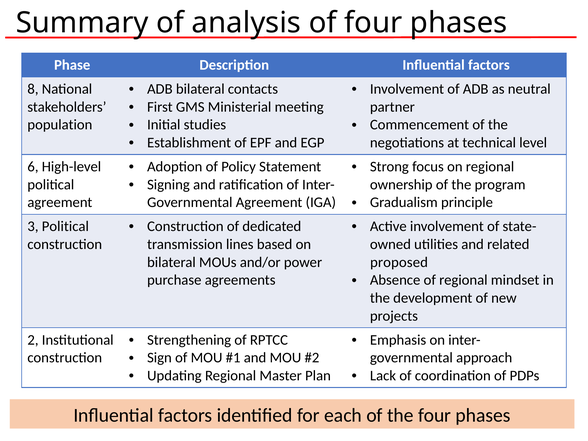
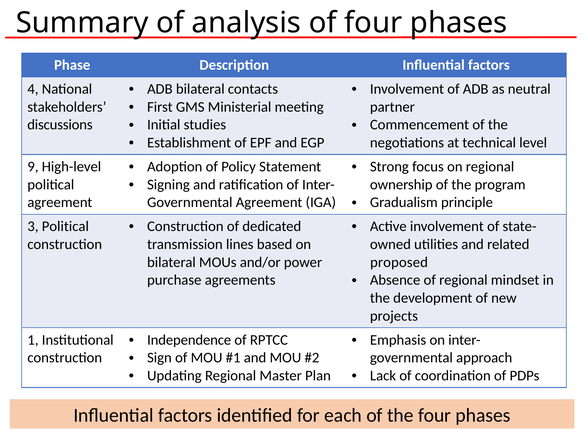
8: 8 -> 4
population: population -> discussions
6: 6 -> 9
Strengthening: Strengthening -> Independence
2: 2 -> 1
